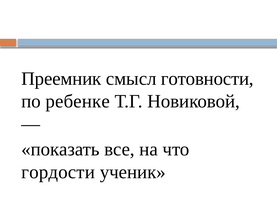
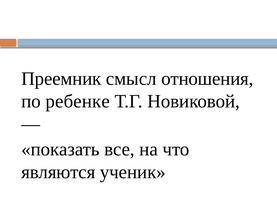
готовности: готовности -> отношения
гордости: гордости -> являются
